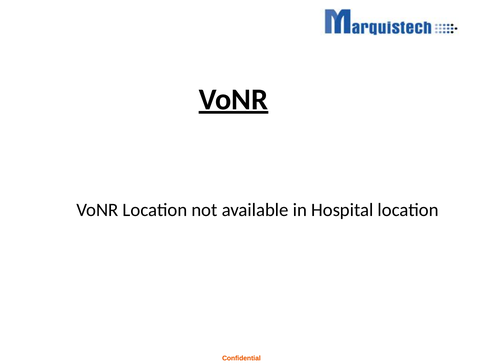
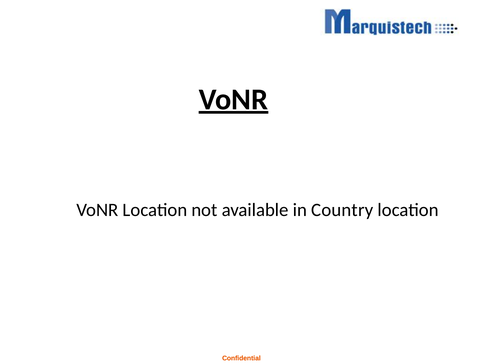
Hospital: Hospital -> Country
